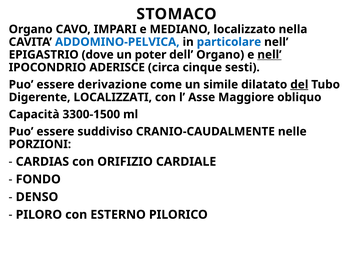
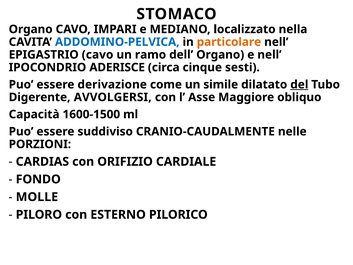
particolare colour: blue -> orange
EPIGASTRIO dove: dove -> cavo
poter: poter -> ramo
nell at (269, 55) underline: present -> none
LOCALIZZATI: LOCALIZZATI -> AVVOLGERSI
3300-1500: 3300-1500 -> 1600-1500
DENSO: DENSO -> MOLLE
